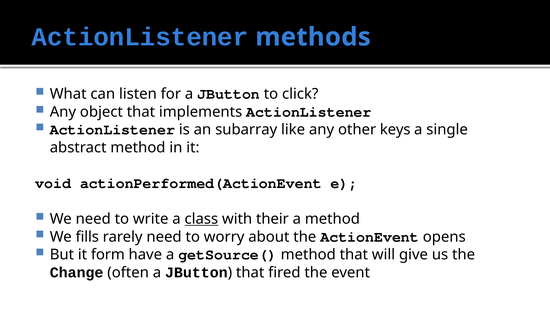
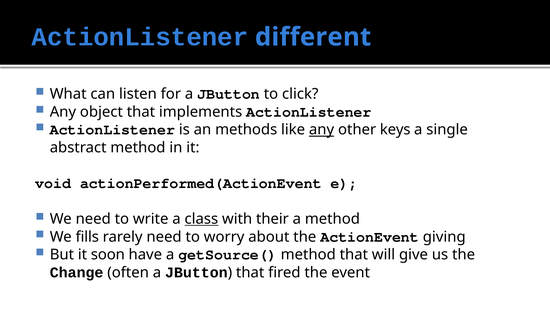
methods: methods -> different
subarray: subarray -> methods
any at (322, 130) underline: none -> present
opens: opens -> giving
form: form -> soon
